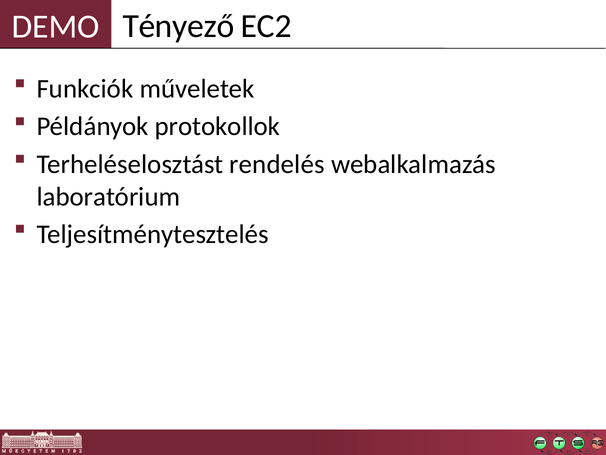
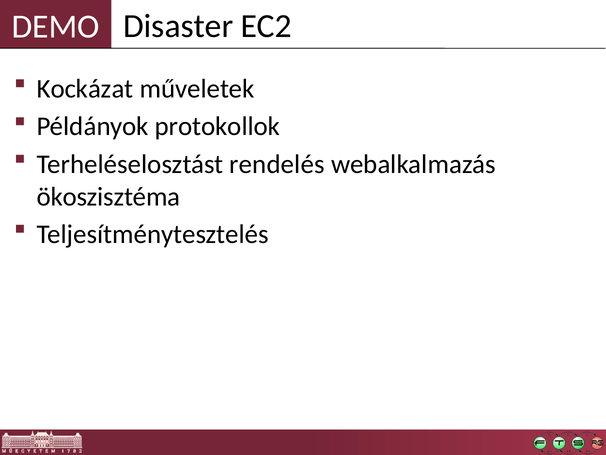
Tényező: Tényező -> Disaster
Funkciók: Funkciók -> Kockázat
laboratórium: laboratórium -> ökoszisztéma
